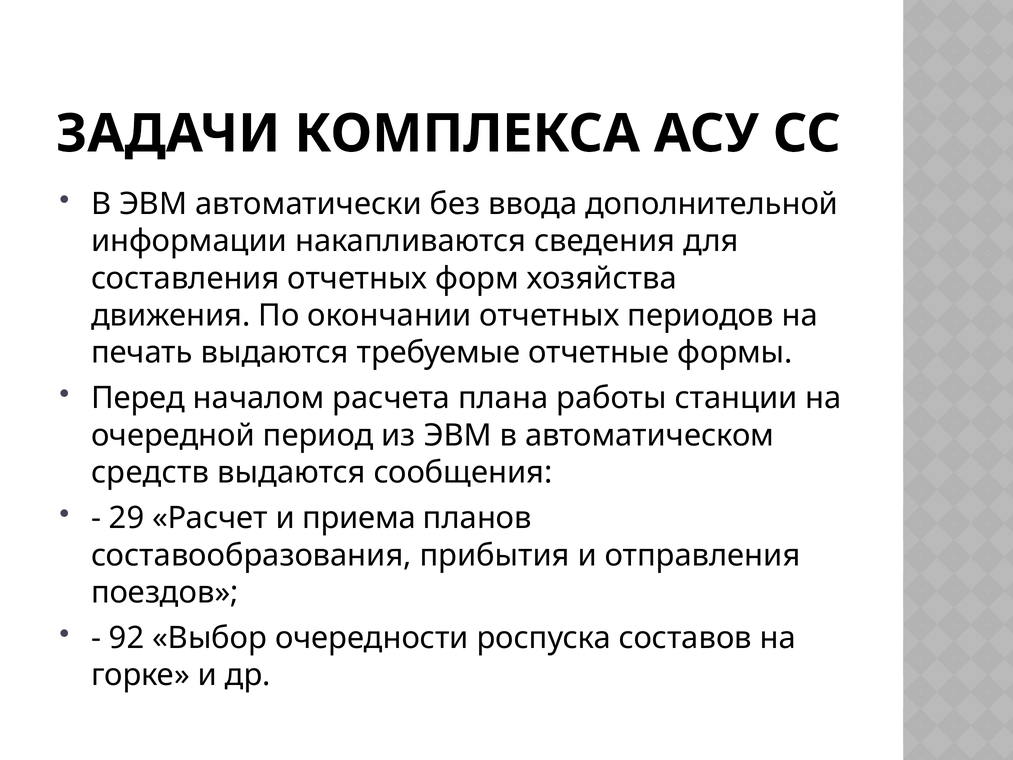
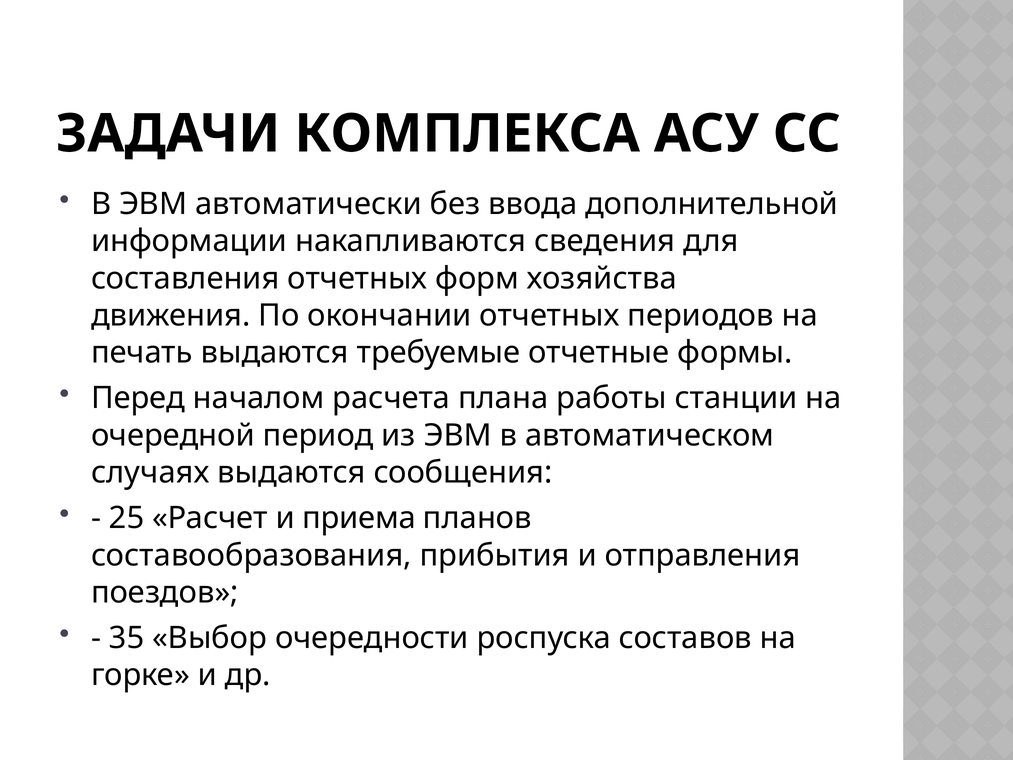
средств: средств -> случаях
29: 29 -> 25
92: 92 -> 35
